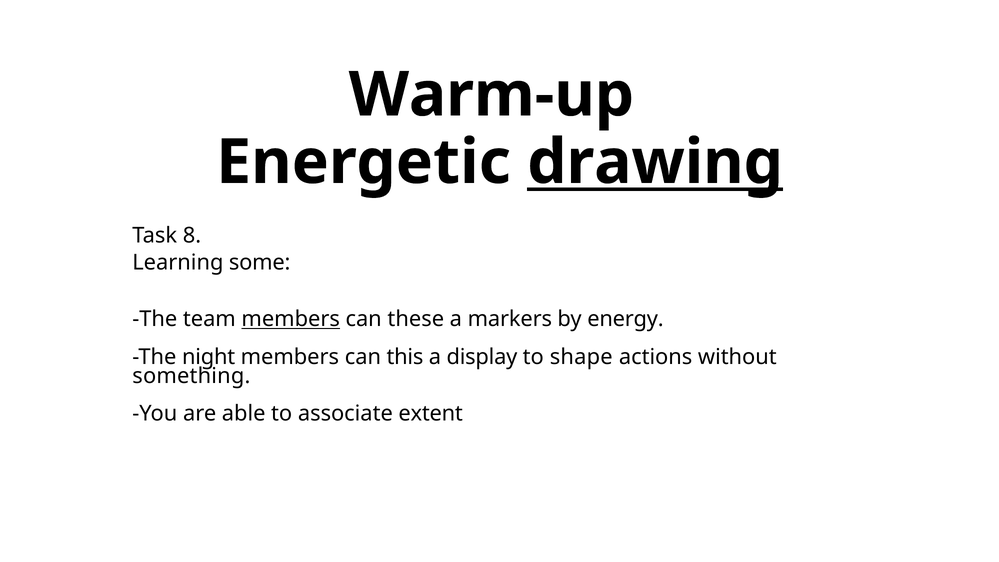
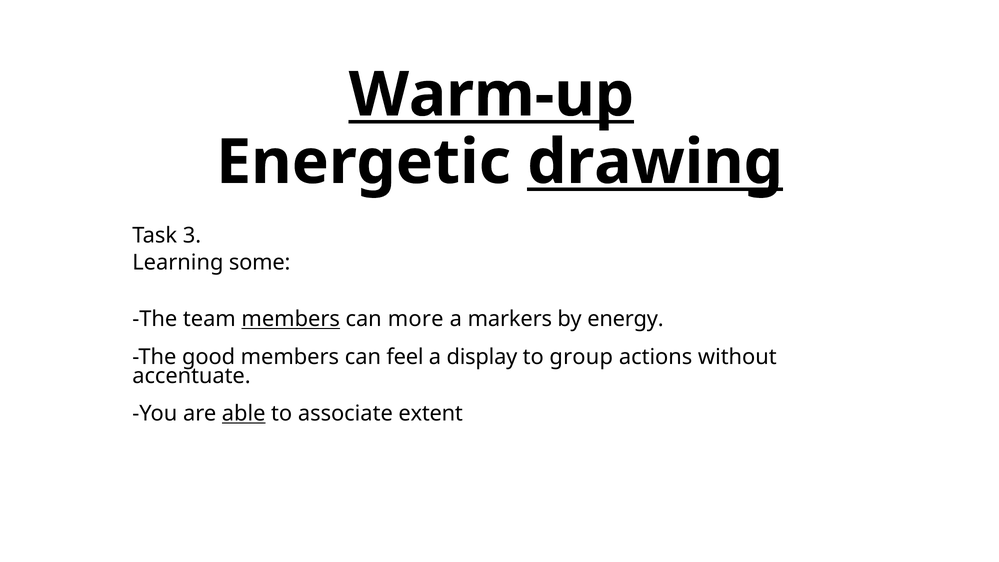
Warm-up underline: none -> present
8: 8 -> 3
these: these -> more
night: night -> good
this: this -> feel
shape: shape -> group
something: something -> accentuate
able underline: none -> present
